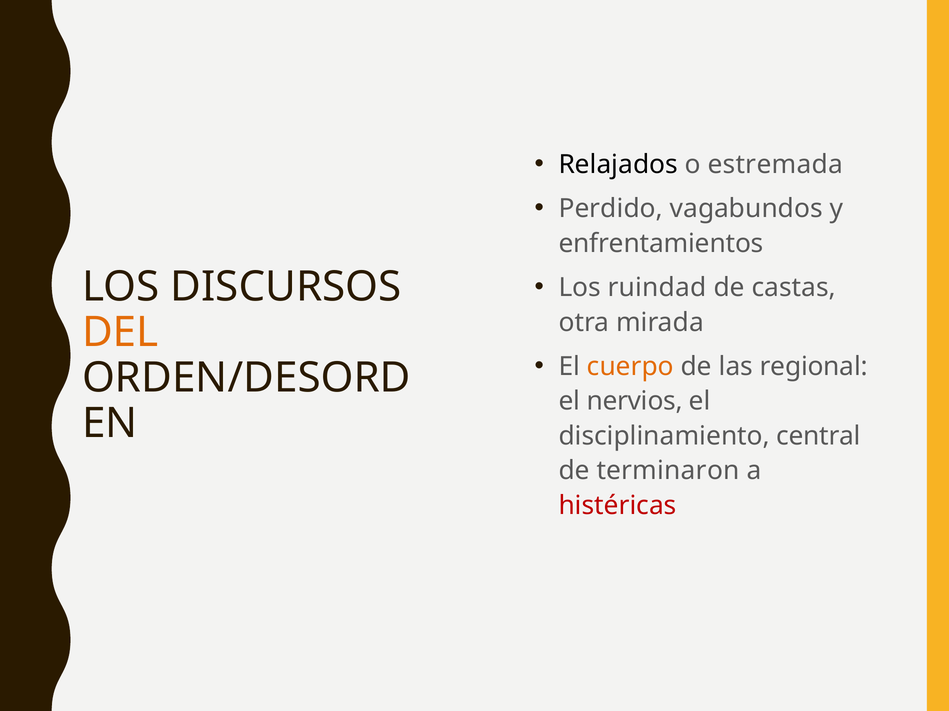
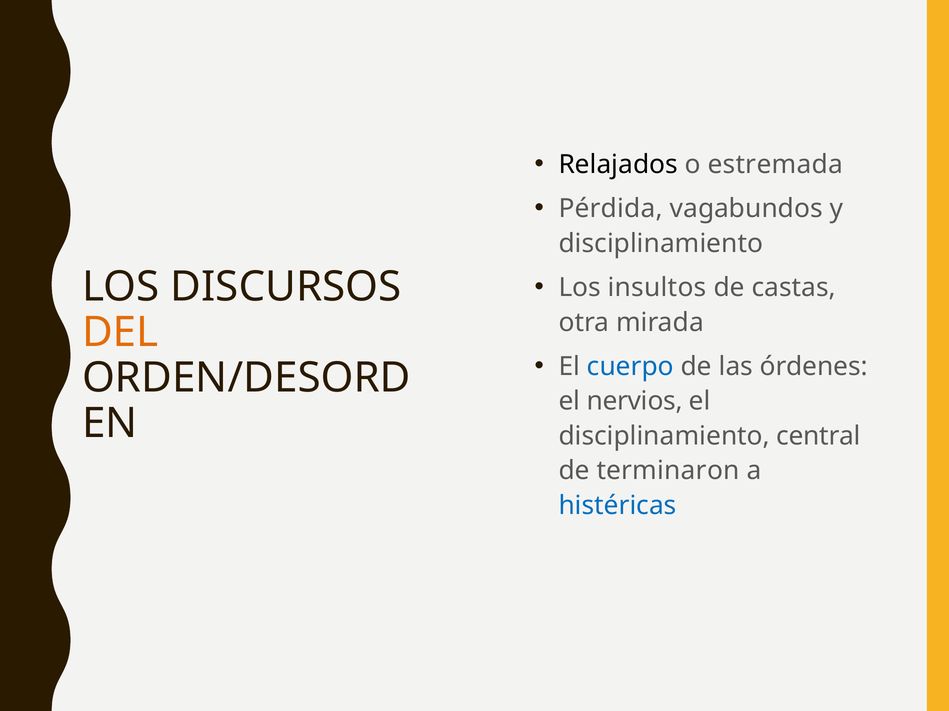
Perdido: Perdido -> Pérdida
enfrentamientos at (661, 244): enfrentamientos -> disciplinamiento
ruindad: ruindad -> insultos
cuerpo colour: orange -> blue
regional: regional -> órdenes
histéricas colour: red -> blue
